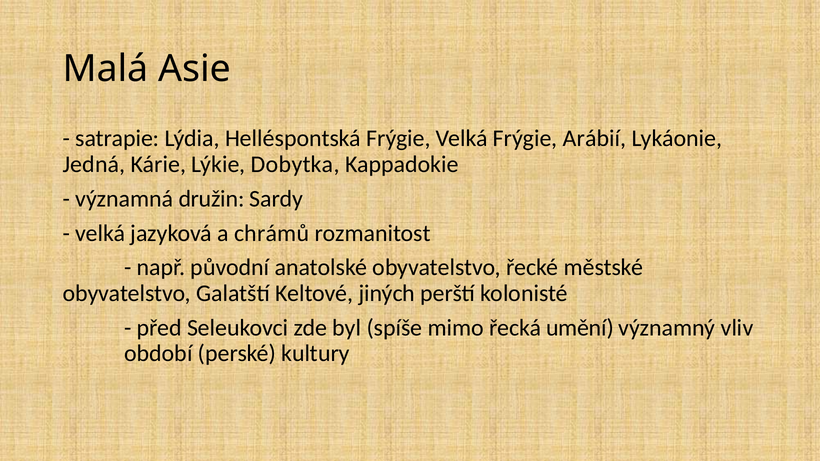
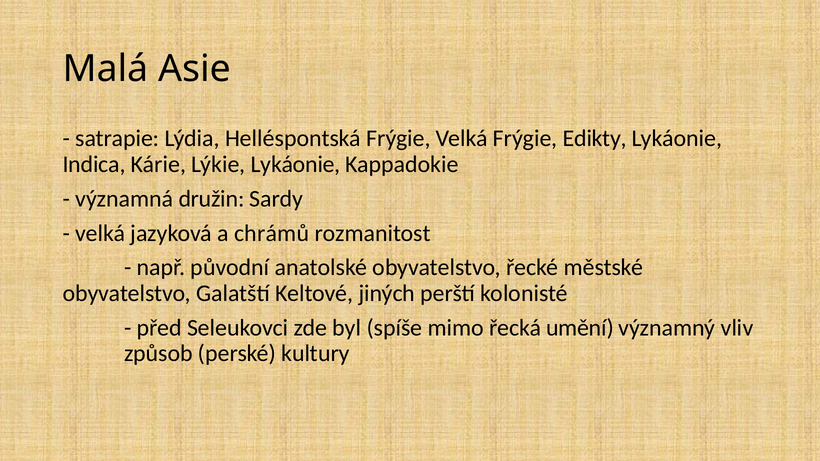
Arábií: Arábií -> Edikty
Jedná: Jedná -> Indica
Lýkie Dobytka: Dobytka -> Lykáonie
období: období -> způsob
